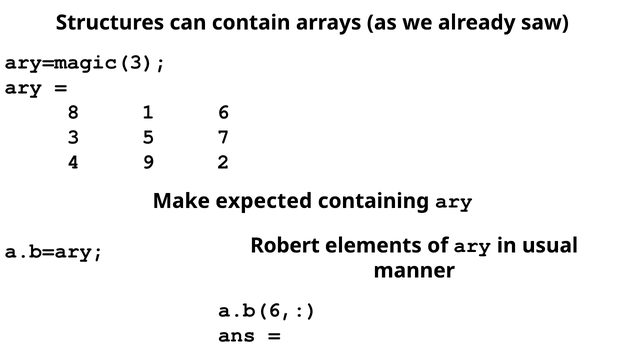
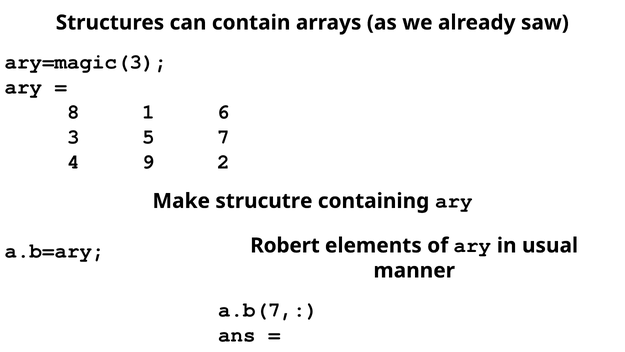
expected: expected -> strucutre
a.b(6: a.b(6 -> a.b(7
